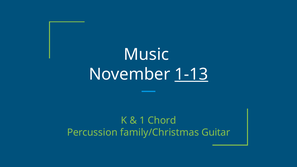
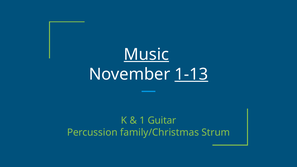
Music underline: none -> present
Chord: Chord -> Guitar
Guitar: Guitar -> Strum
